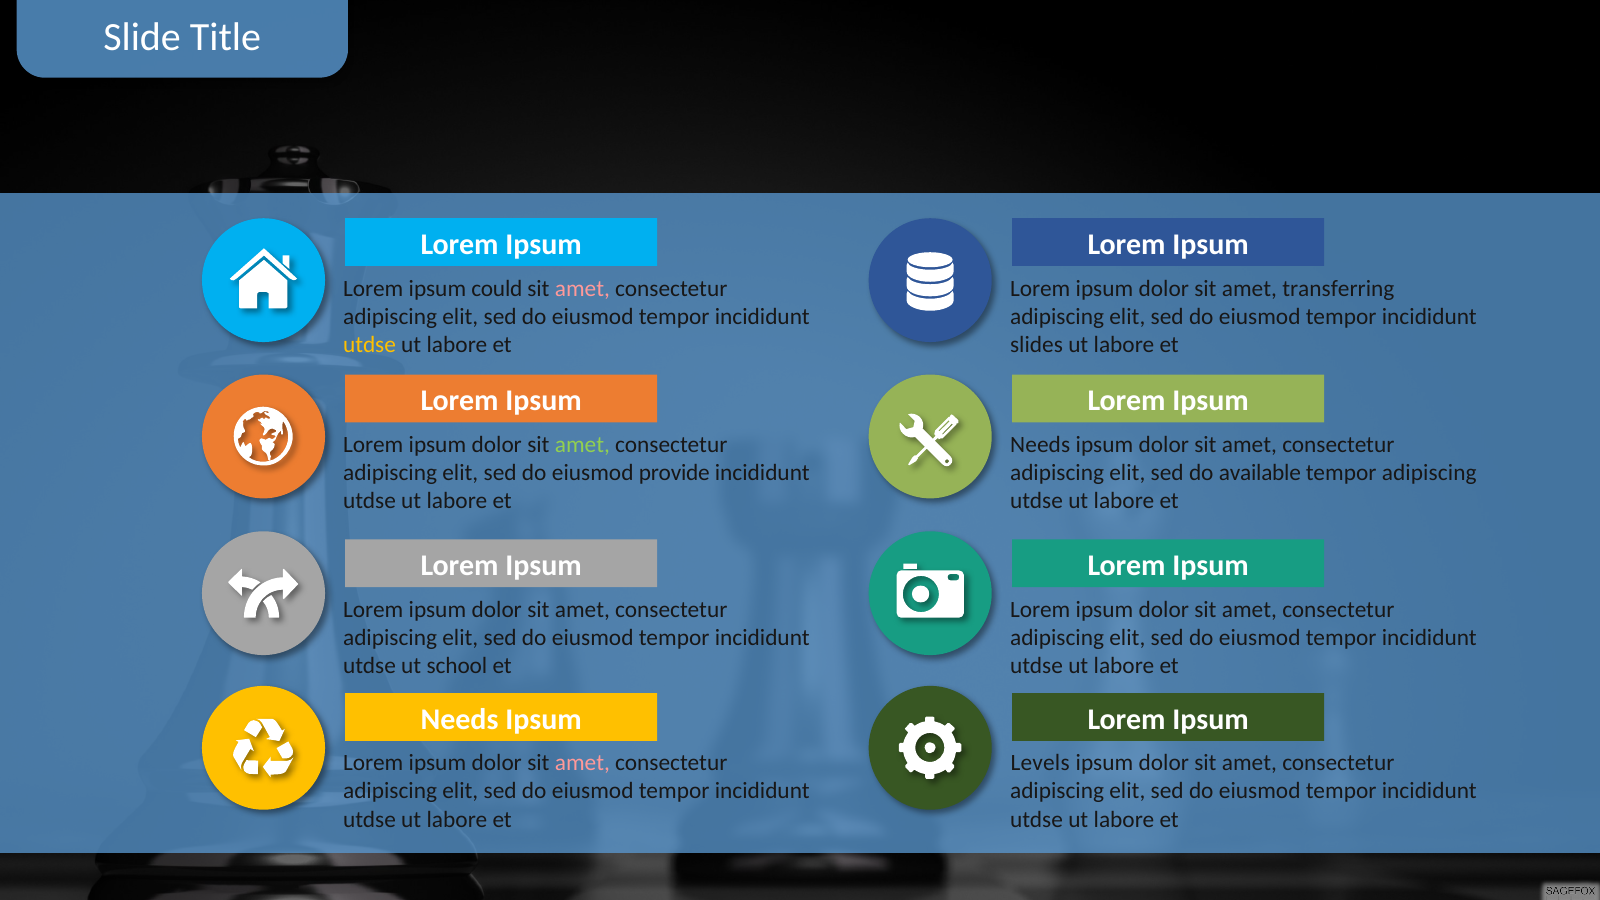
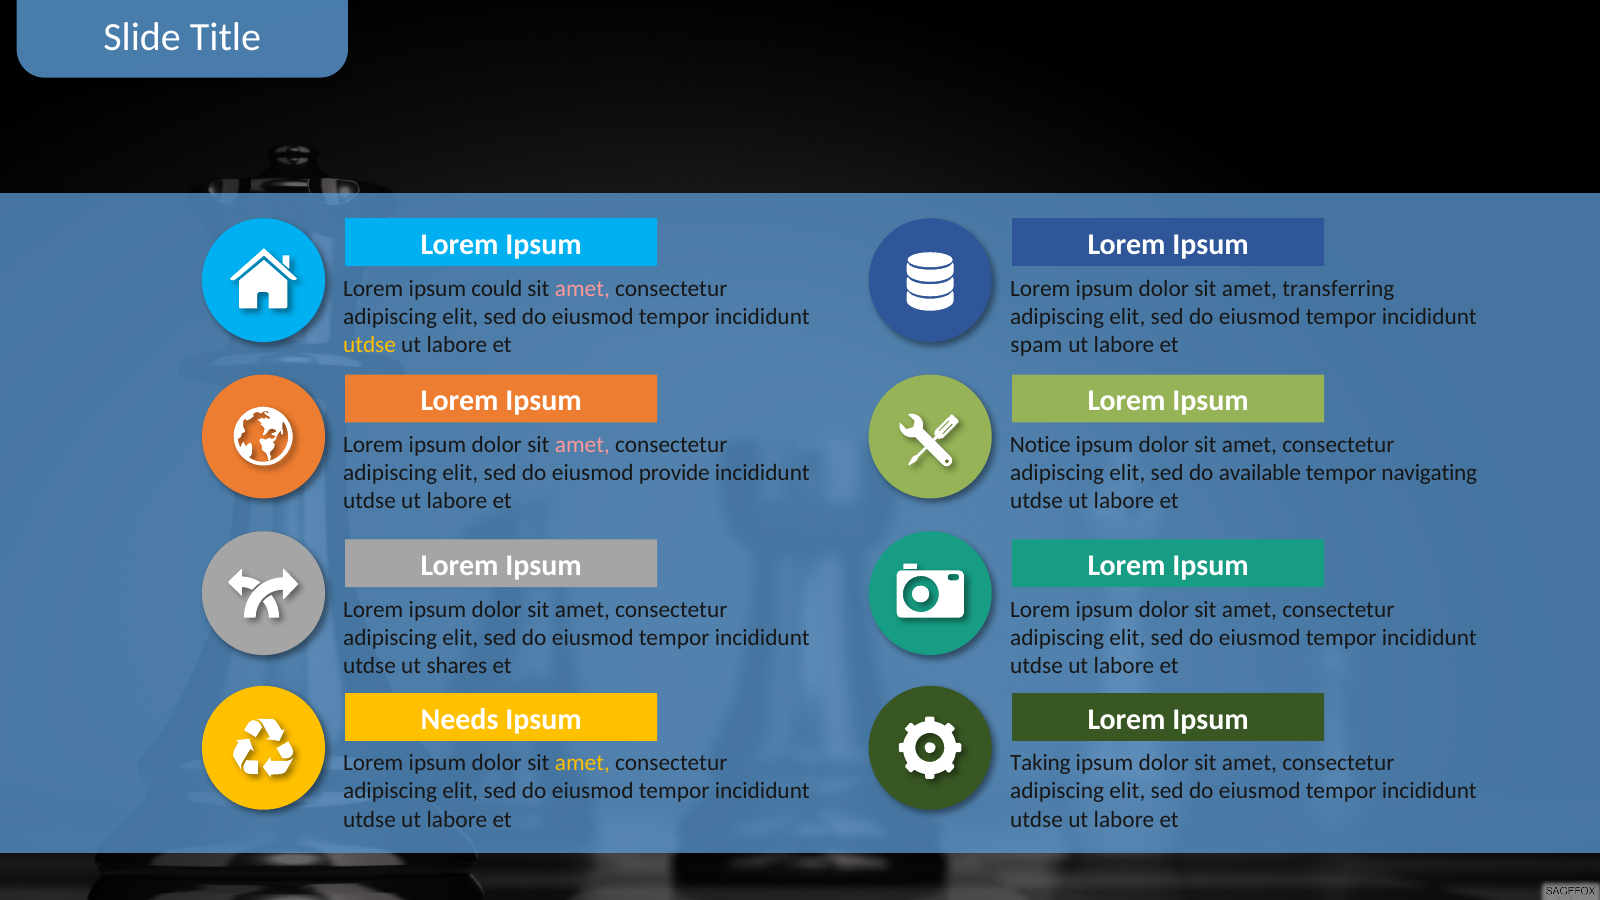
slides: slides -> spam
amet at (582, 445) colour: light green -> pink
Needs at (1040, 445): Needs -> Notice
tempor adipiscing: adipiscing -> navigating
school: school -> shares
amet at (582, 763) colour: pink -> yellow
Levels: Levels -> Taking
